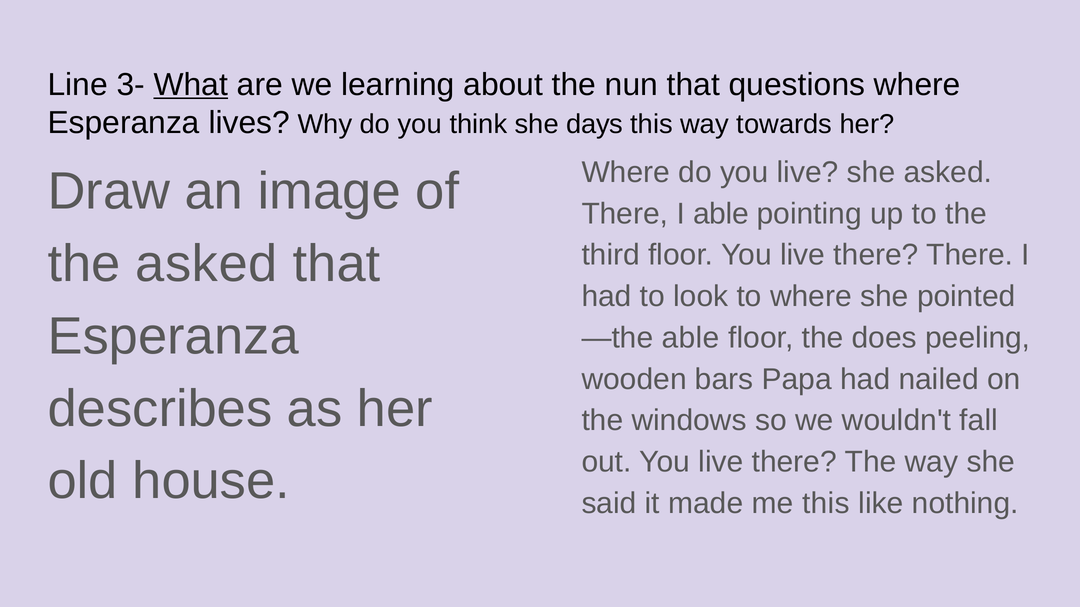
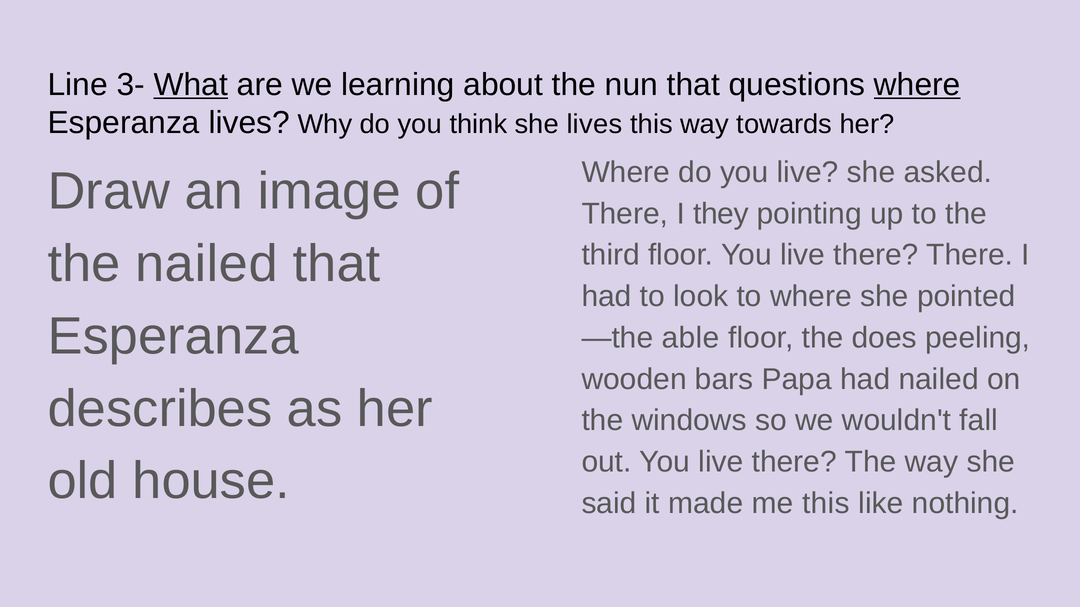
where at (917, 85) underline: none -> present
she days: days -> lives
I able: able -> they
the asked: asked -> nailed
